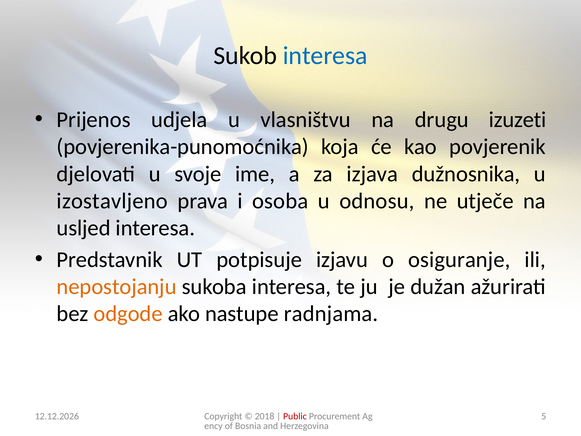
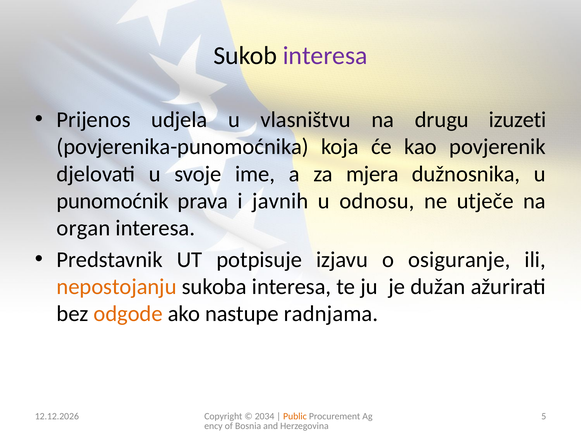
interesa at (325, 56) colour: blue -> purple
izjava: izjava -> mjera
izostavljeno: izostavljeno -> punomoćnik
osoba: osoba -> javnih
usljed: usljed -> organ
2018: 2018 -> 2034
Public colour: red -> orange
